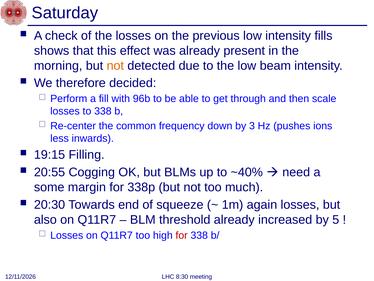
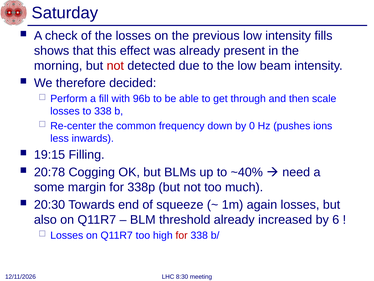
not at (115, 66) colour: orange -> red
3: 3 -> 0
20:55: 20:55 -> 20:78
5: 5 -> 6
